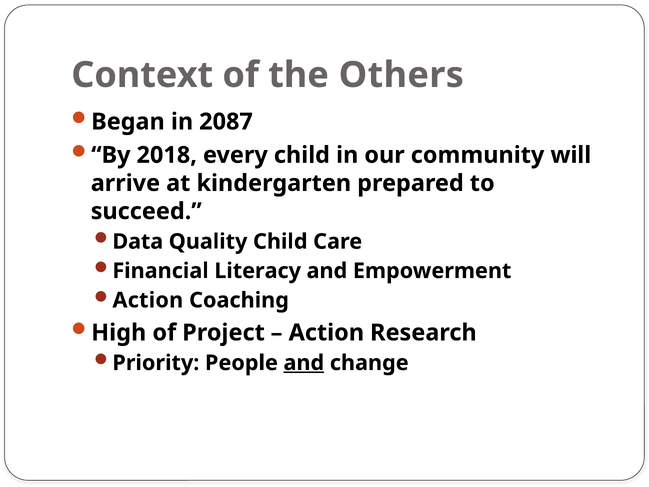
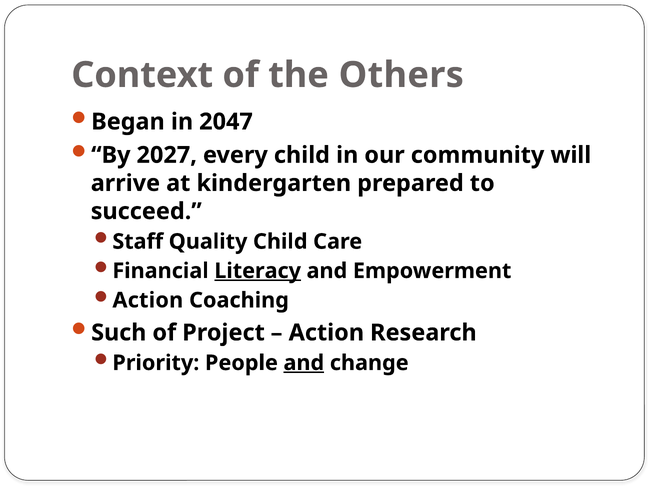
2087: 2087 -> 2047
2018: 2018 -> 2027
Data: Data -> Staff
Literacy underline: none -> present
High: High -> Such
